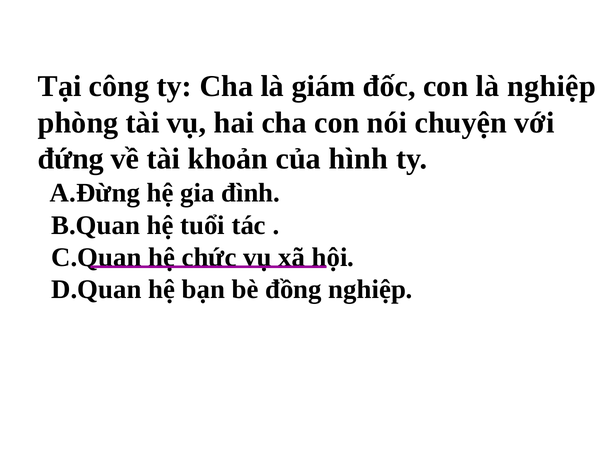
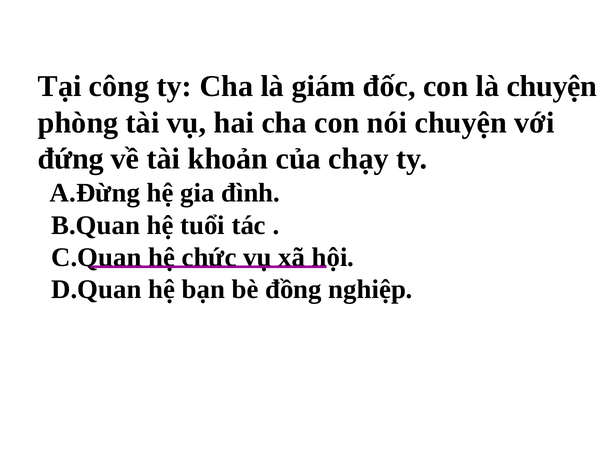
là nghiệp: nghiệp -> chuyện
hình: hình -> chạy
